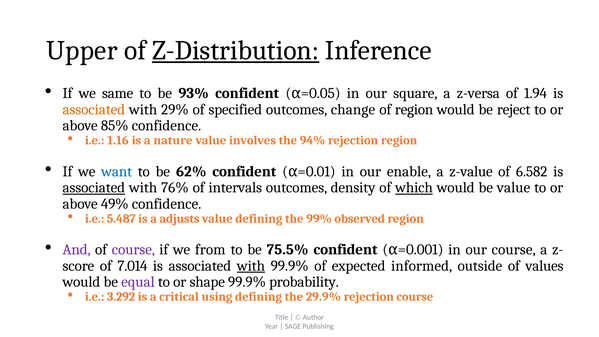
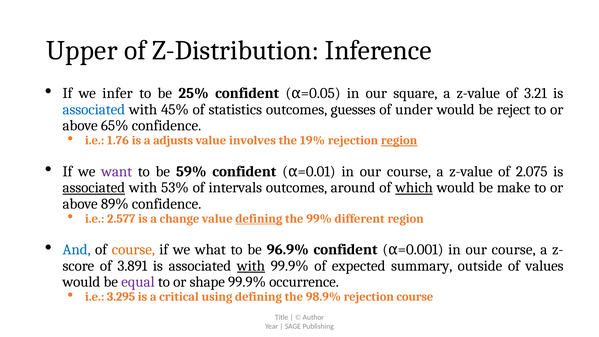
Z-Distribution underline: present -> none
same: same -> infer
93%: 93% -> 25%
z-versa at (478, 93): z-versa -> z-value
1.94: 1.94 -> 3.21
associated at (94, 109) colour: orange -> blue
29%: 29% -> 45%
specified: specified -> statistics
change: change -> guesses
of region: region -> under
85%: 85% -> 65%
1.16: 1.16 -> 1.76
nature: nature -> adjusts
94%: 94% -> 19%
region at (399, 140) underline: none -> present
want colour: blue -> purple
62%: 62% -> 59%
enable at (409, 171): enable -> course
6.582: 6.582 -> 2.075
76%: 76% -> 53%
density: density -> around
be value: value -> make
49%: 49% -> 89%
5.487: 5.487 -> 2.577
adjusts: adjusts -> change
defining at (259, 219) underline: none -> present
observed: observed -> different
And colour: purple -> blue
course at (133, 250) colour: purple -> orange
from: from -> what
75.5%: 75.5% -> 96.9%
7.014: 7.014 -> 3.891
informed: informed -> summary
probability: probability -> occurrence
3.292: 3.292 -> 3.295
29.9%: 29.9% -> 98.9%
